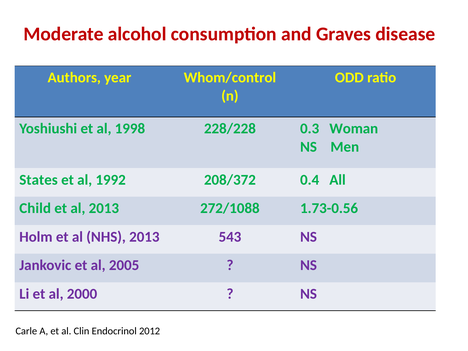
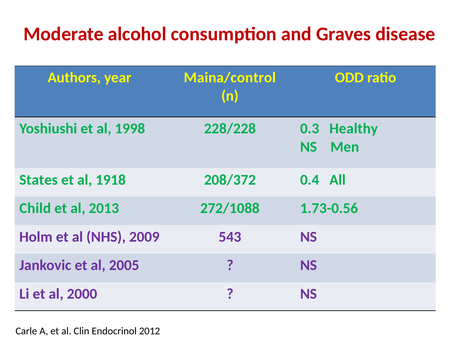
Whom/control: Whom/control -> Maina/control
Woman: Woman -> Healthy
1992: 1992 -> 1918
NHS 2013: 2013 -> 2009
